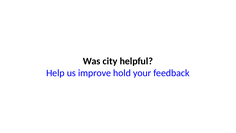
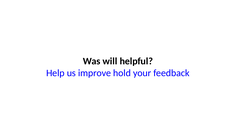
city: city -> will
